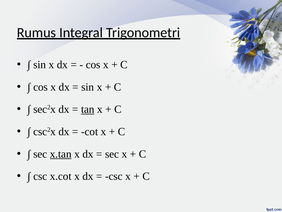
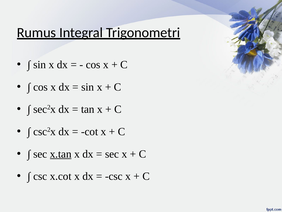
tan underline: present -> none
